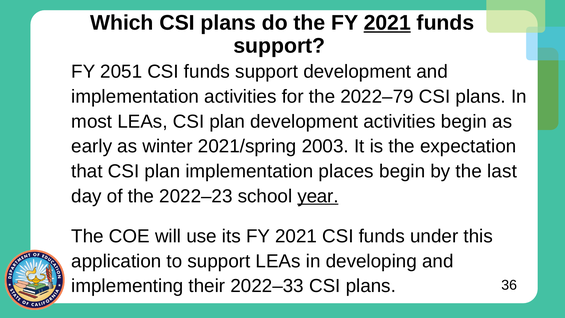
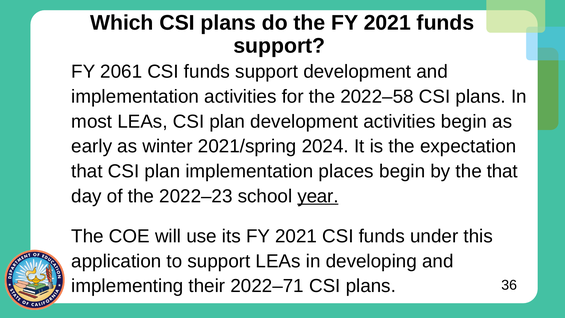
2021 at (387, 23) underline: present -> none
2051: 2051 -> 2061
2022–79: 2022–79 -> 2022–58
2003: 2003 -> 2024
the last: last -> that
2022–33: 2022–33 -> 2022–71
